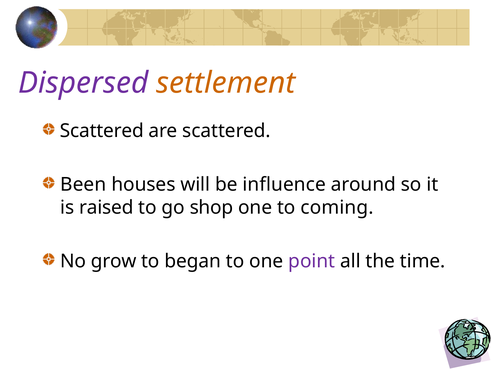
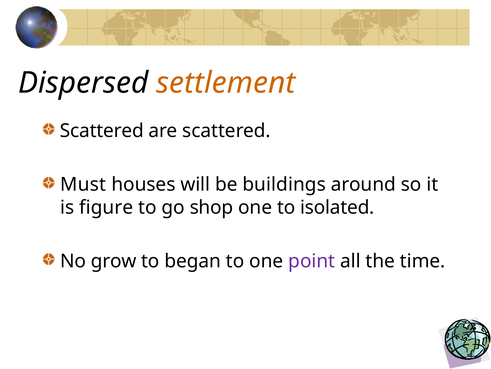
Dispersed colour: purple -> black
Been: Been -> Must
influence: influence -> buildings
raised: raised -> figure
coming: coming -> isolated
